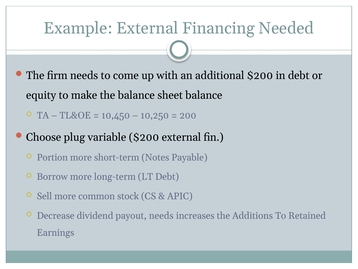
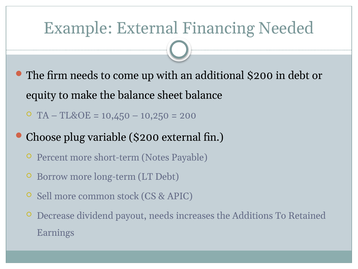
Portion: Portion -> Percent
